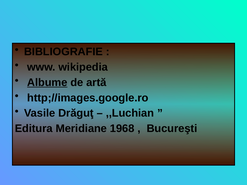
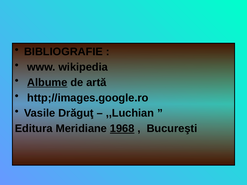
1968 underline: none -> present
